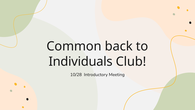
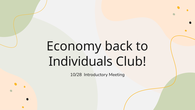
Common: Common -> Economy
